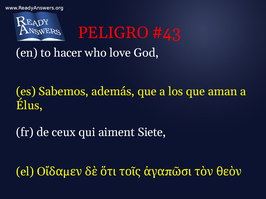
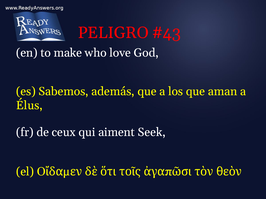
hacer: hacer -> make
Siete: Siete -> Seek
